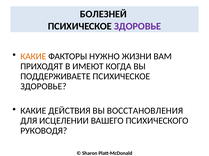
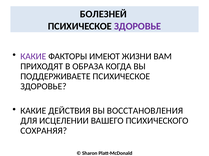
КАКИЕ at (33, 57) colour: orange -> purple
НУЖНО: НУЖНО -> ИМЕЮТ
ИМЕЮТ: ИМЕЮТ -> ОБРАЗА
РУКОВОДЯ: РУКОВОДЯ -> СОХРАНЯЯ
